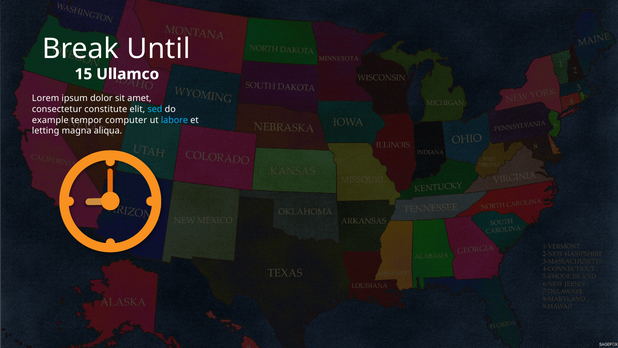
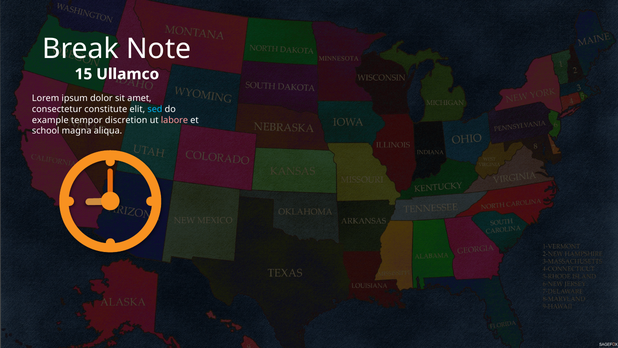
Until: Until -> Note
computer: computer -> discretion
labore colour: light blue -> pink
letting: letting -> school
